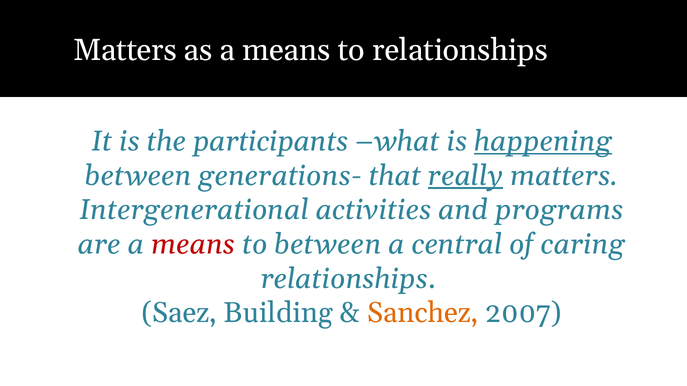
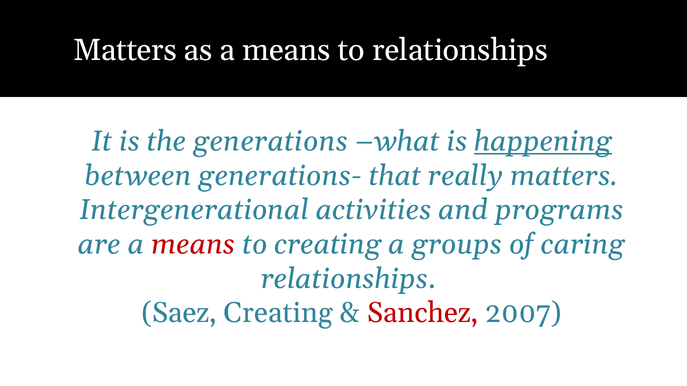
participants: participants -> generations
really underline: present -> none
to between: between -> creating
central: central -> groups
Saez Building: Building -> Creating
Sanchez colour: orange -> red
